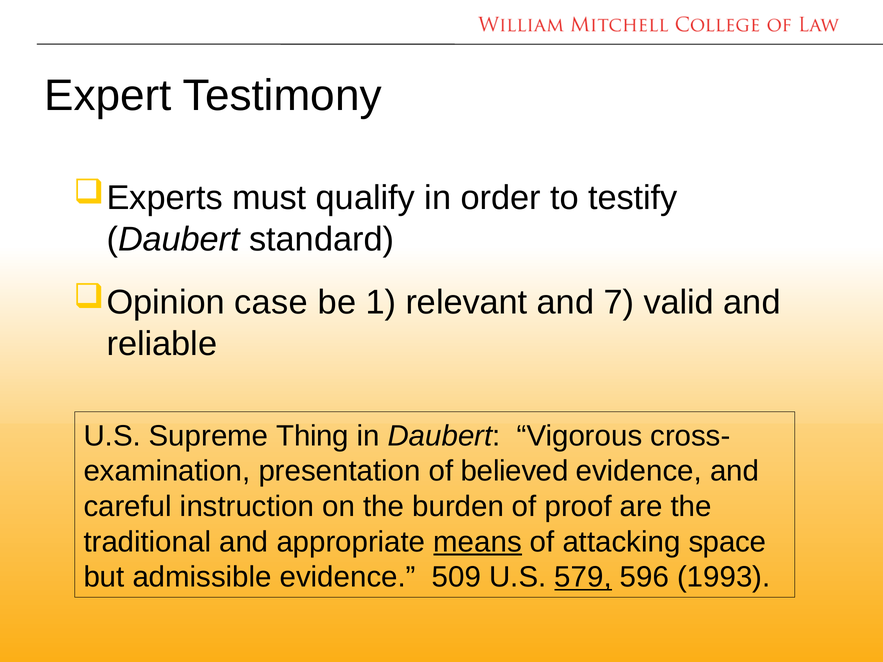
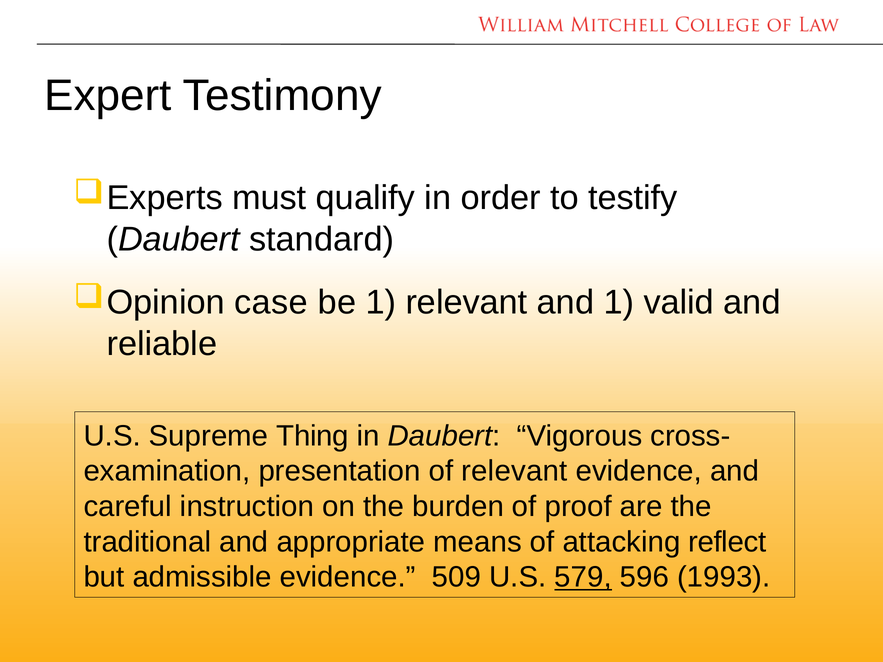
and 7: 7 -> 1
of believed: believed -> relevant
means underline: present -> none
space: space -> reflect
